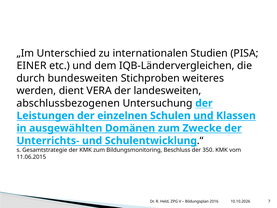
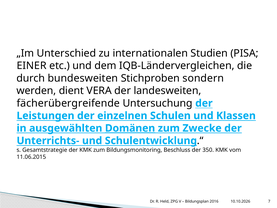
weiteres: weiteres -> sondern
abschlussbezogenen: abschlussbezogenen -> fächerübergreifende
und at (203, 116) underline: present -> none
